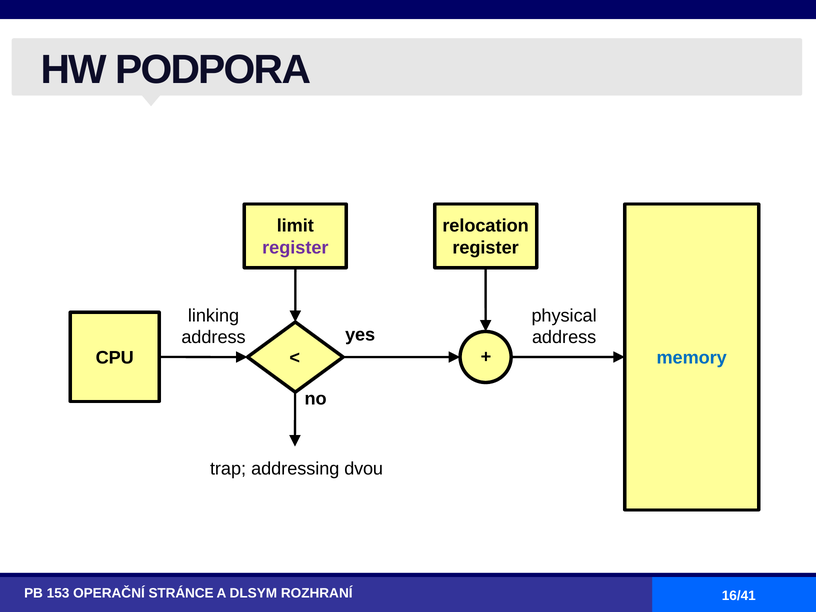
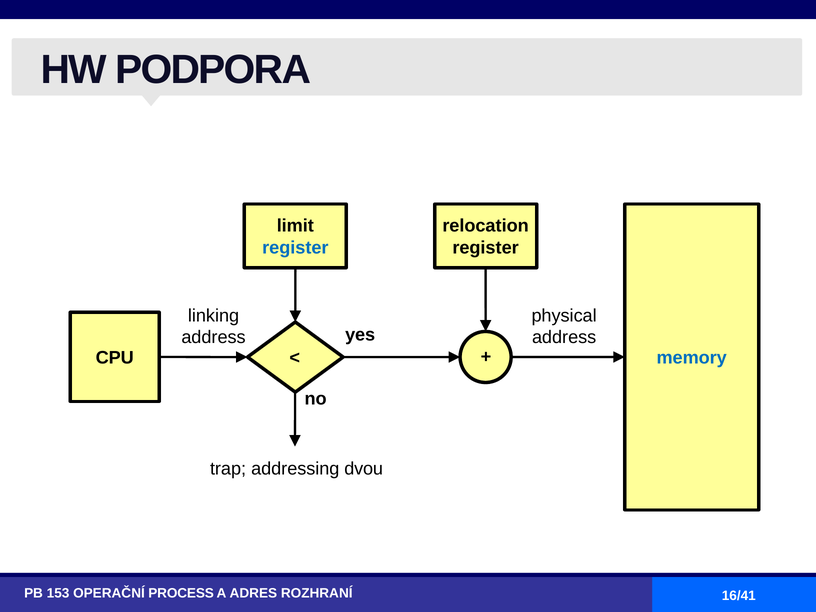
register at (295, 248) colour: purple -> blue
STRÁNCE: STRÁNCE -> PROCESS
DLSYM: DLSYM -> ADRES
